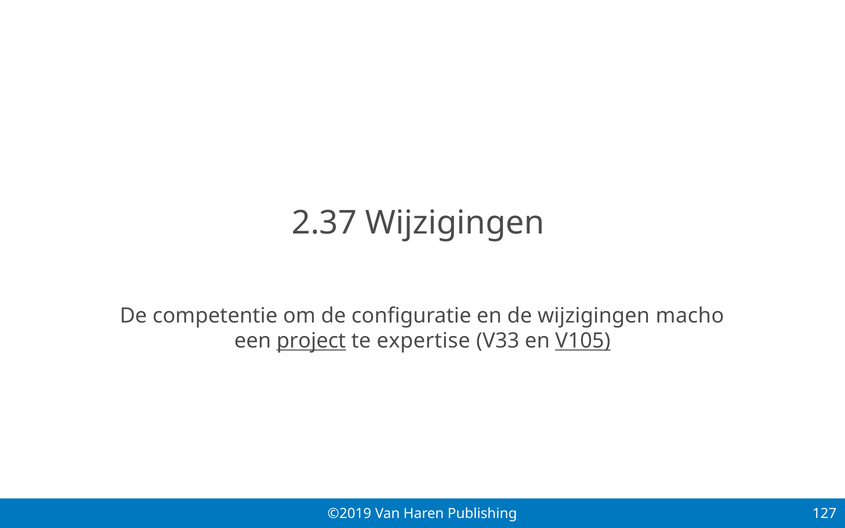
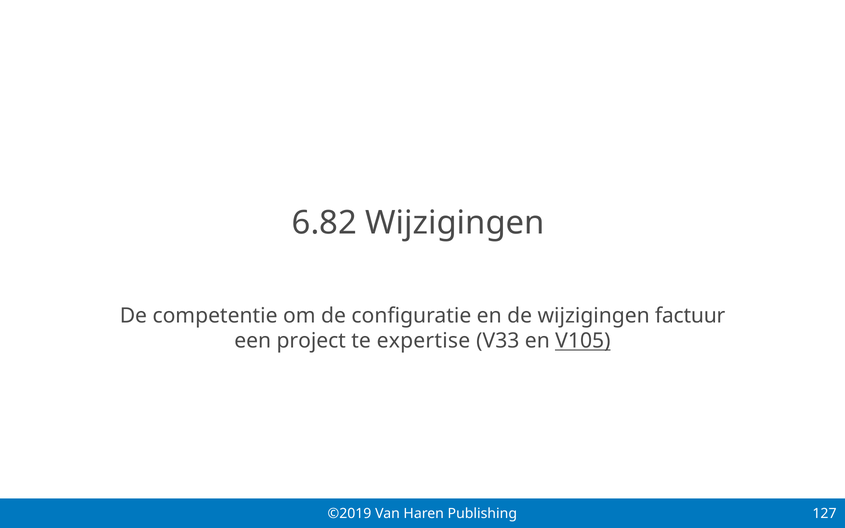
2.37: 2.37 -> 6.82
macho: macho -> factuur
project underline: present -> none
